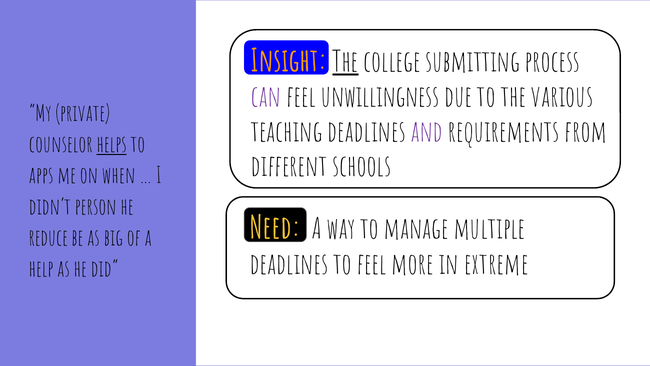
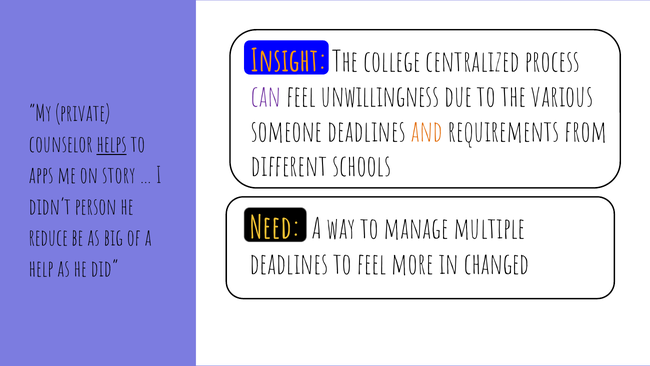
The at (345, 62) underline: present -> none
submitting: submitting -> centralized
teaching: teaching -> someone
and colour: purple -> orange
when: when -> story
extreme: extreme -> changed
